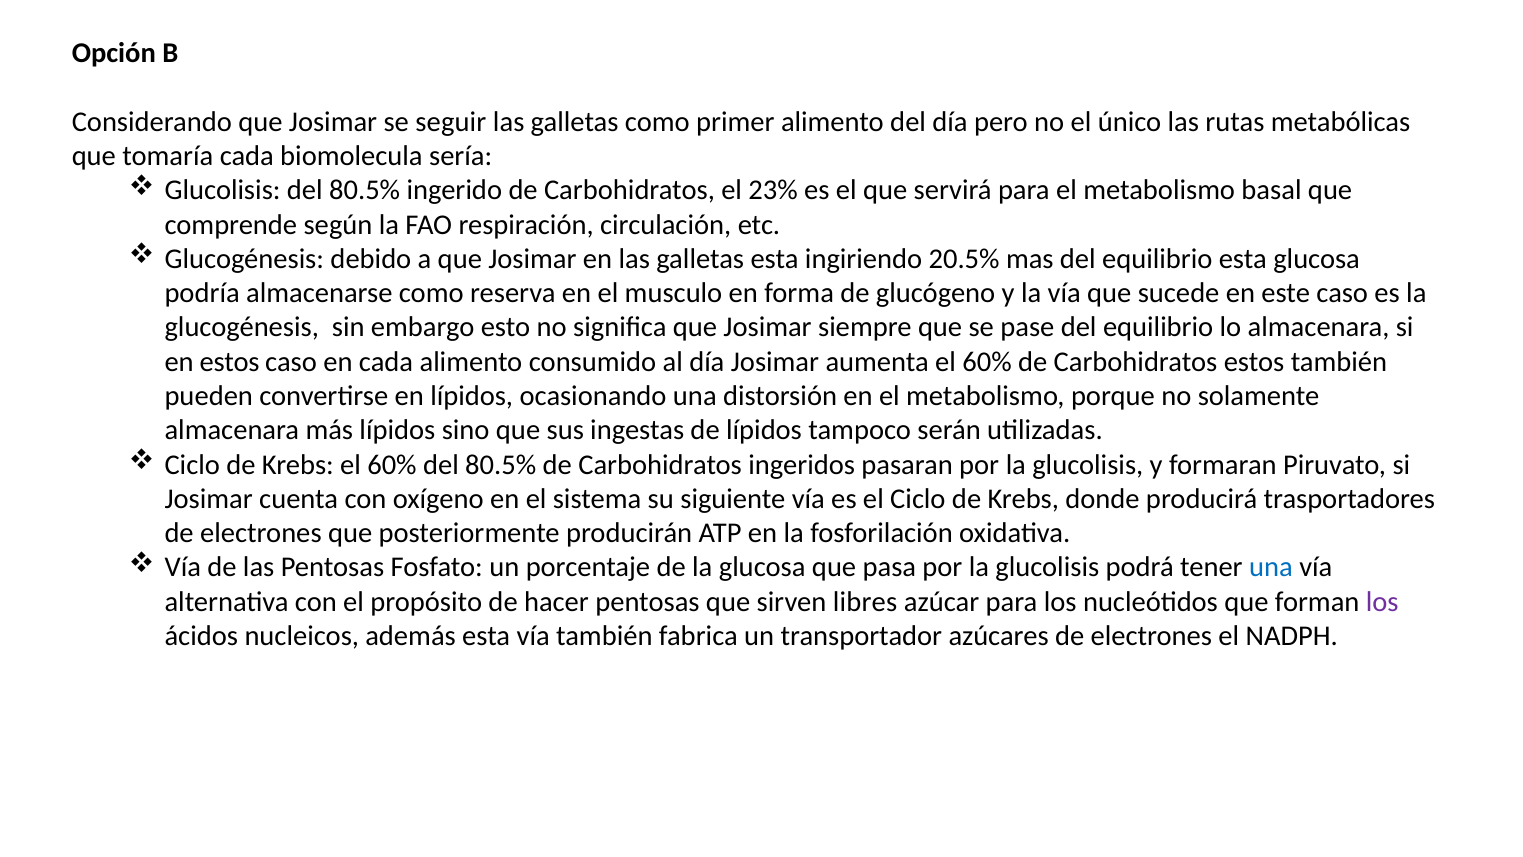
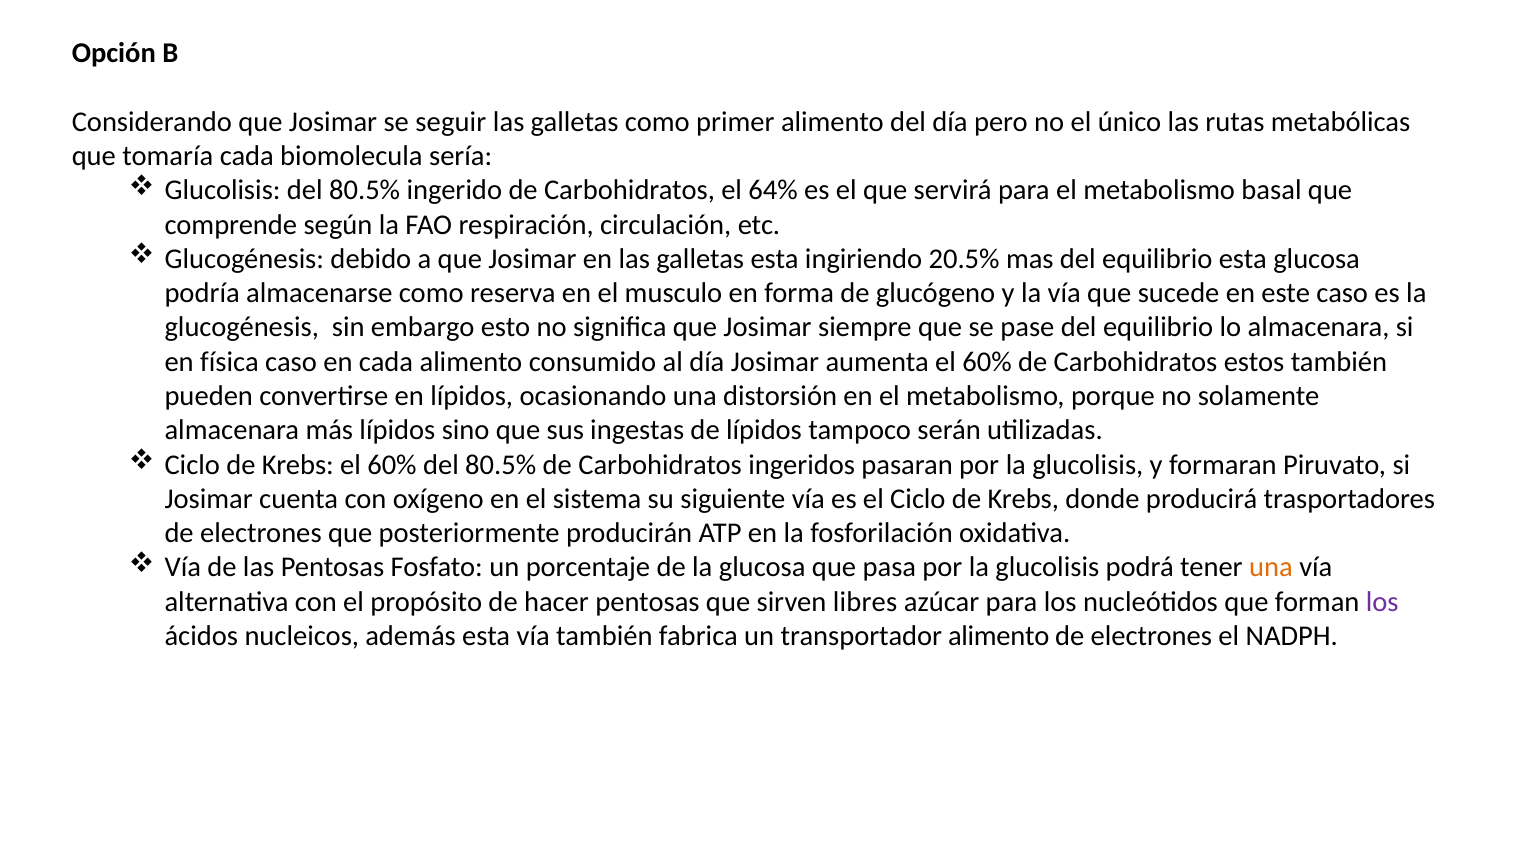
23%: 23% -> 64%
en estos: estos -> física
una at (1271, 567) colour: blue -> orange
transportador azúcares: azúcares -> alimento
